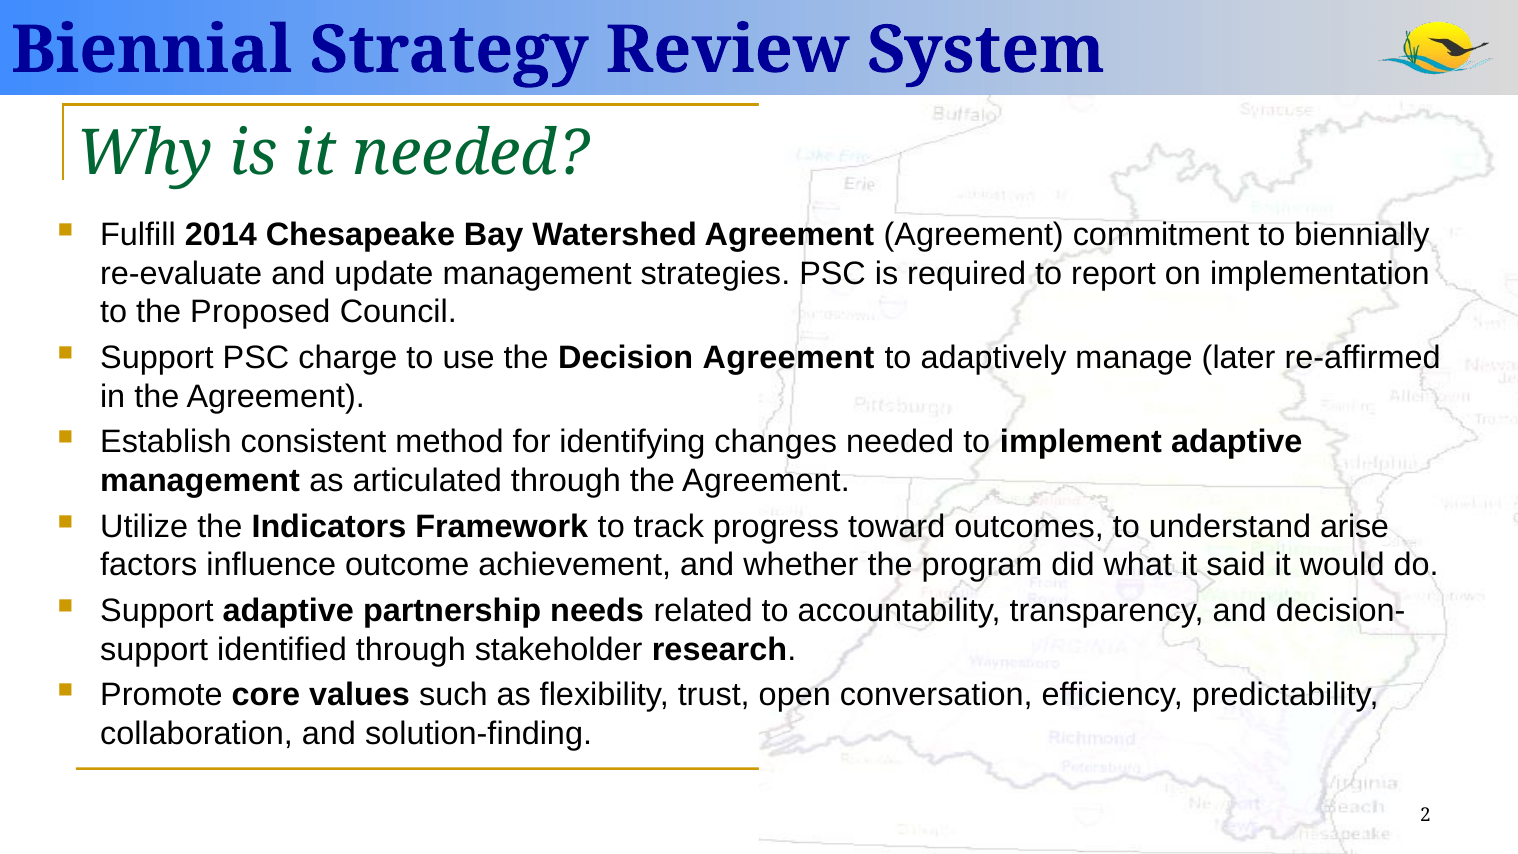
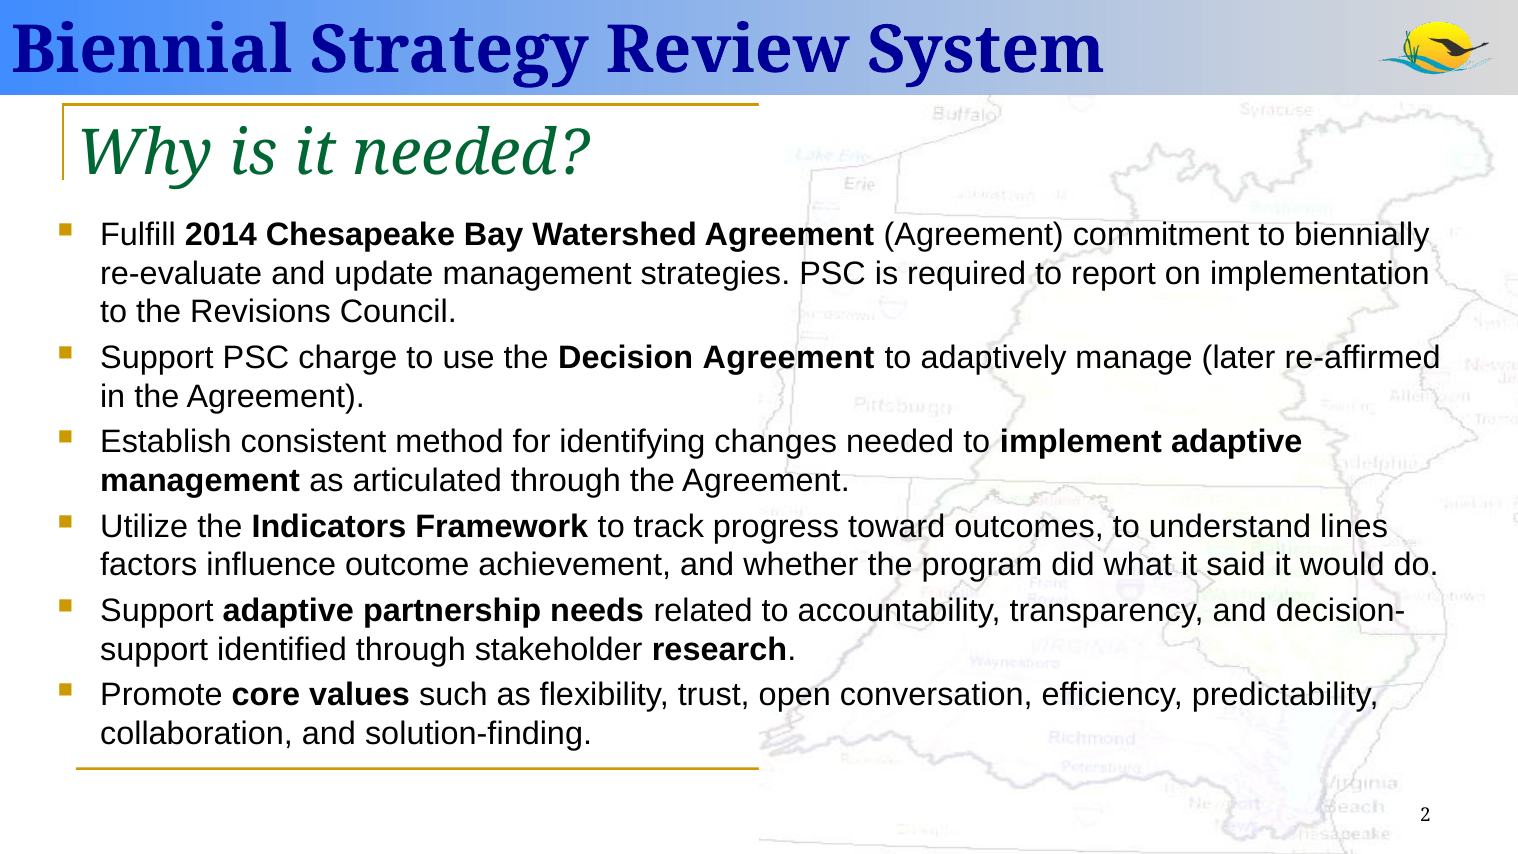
Proposed: Proposed -> Revisions
arise: arise -> lines
